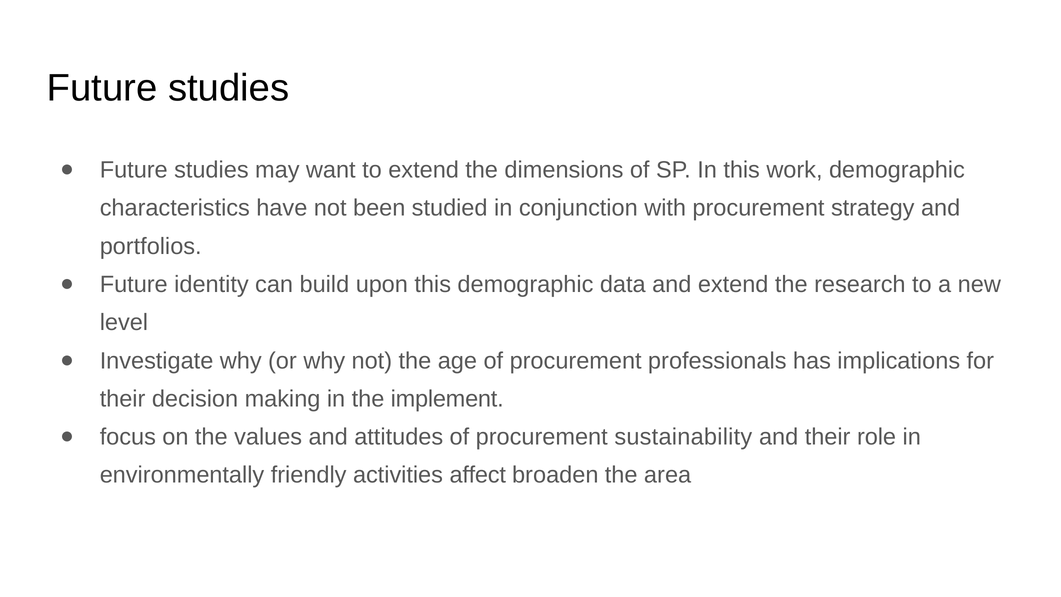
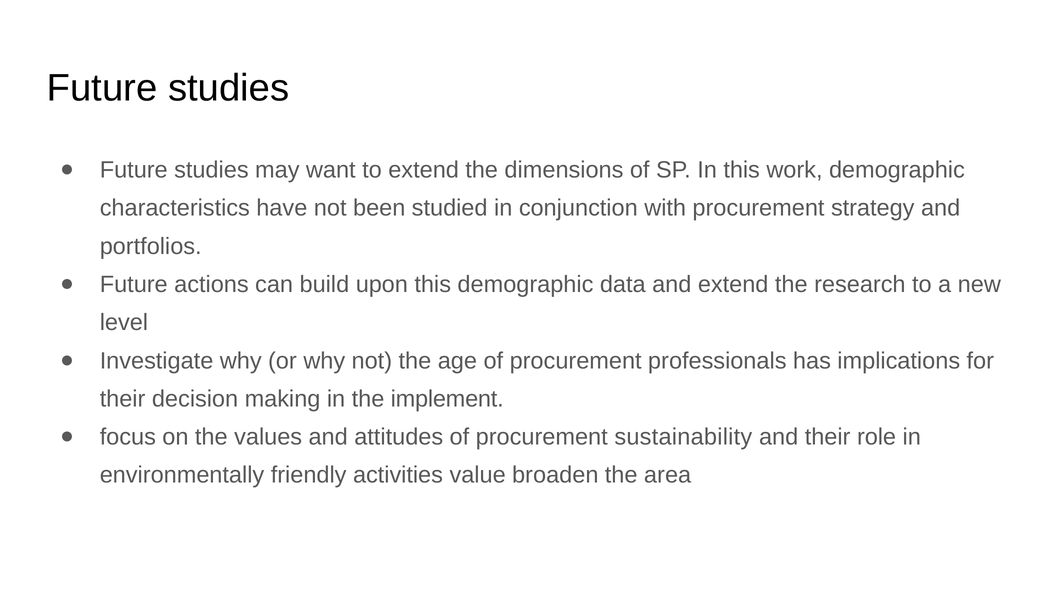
identity: identity -> actions
affect: affect -> value
